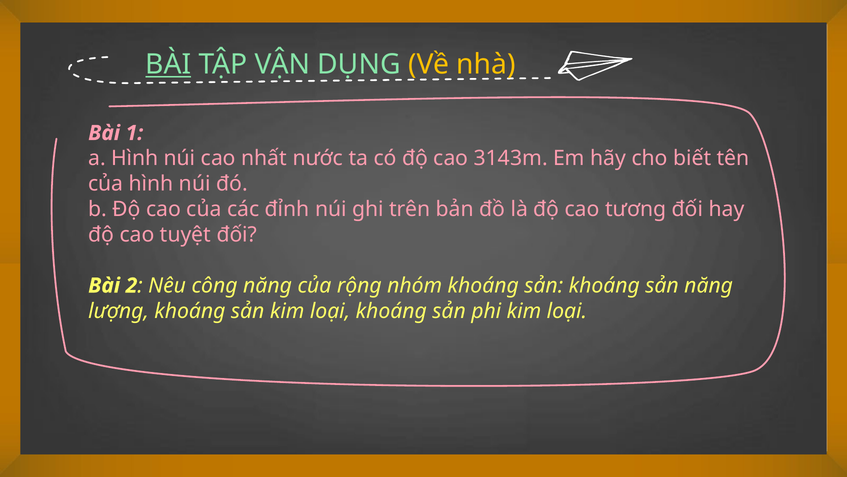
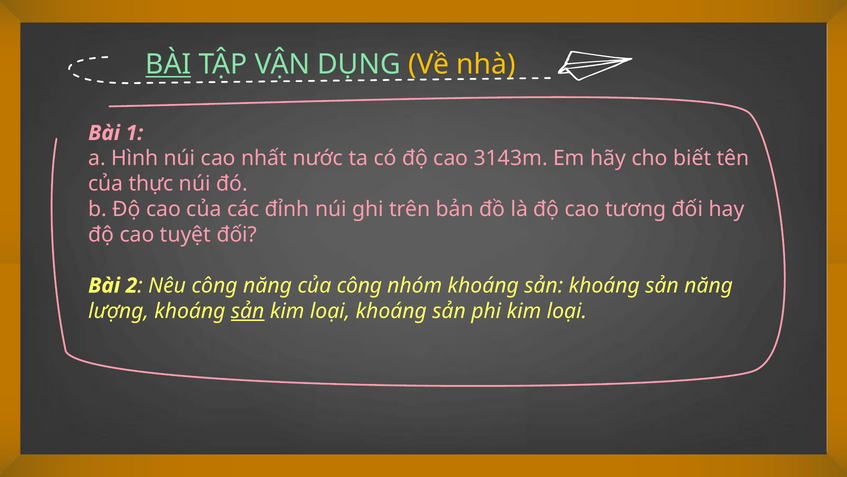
của hình: hình -> thực
của rộng: rộng -> công
sản at (248, 311) underline: none -> present
